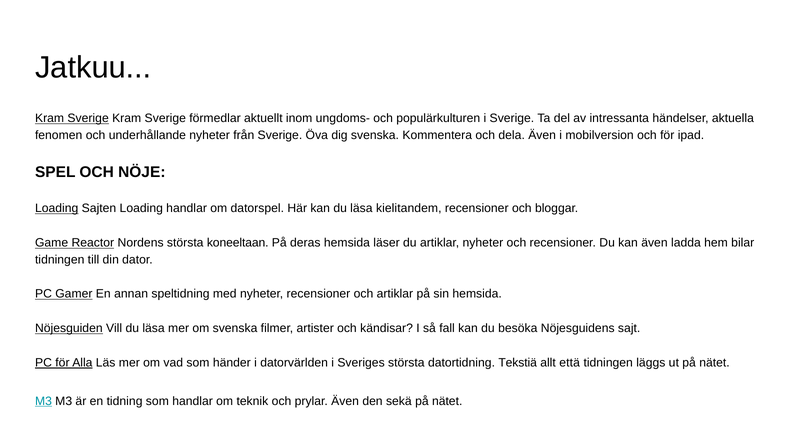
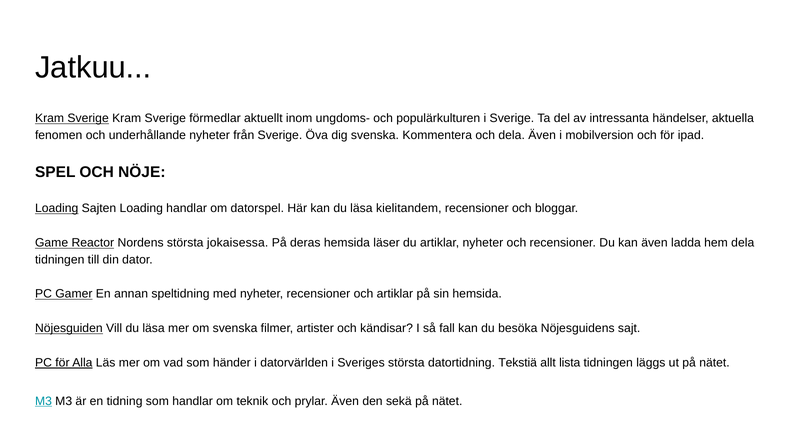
koneeltaan: koneeltaan -> jokaisessa
hem bilar: bilar -> dela
että: että -> lista
